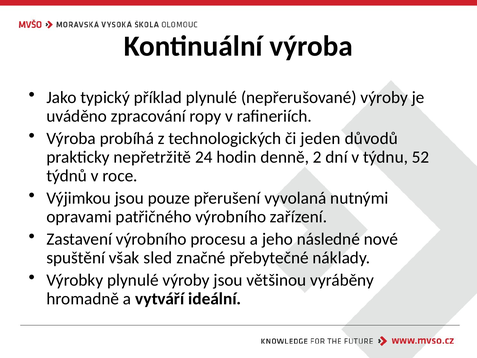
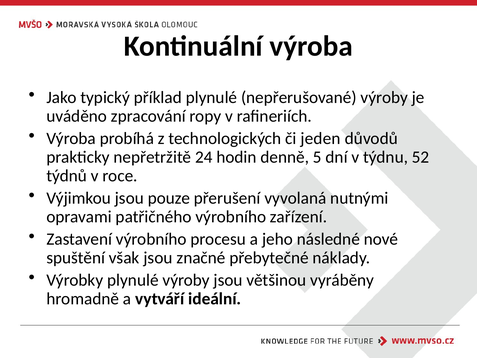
2: 2 -> 5
však sled: sled -> jsou
